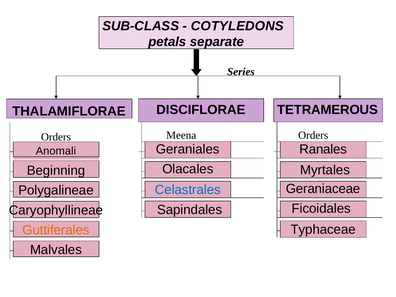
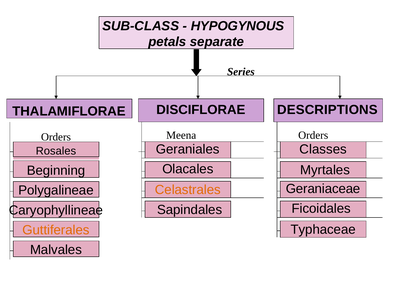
COTYLEDONS: COTYLEDONS -> HYPOGYNOUS
TETRAMEROUS: TETRAMEROUS -> DESCRIPTIONS
Ranales: Ranales -> Classes
Anomali: Anomali -> Rosales
Celastrales colour: blue -> orange
